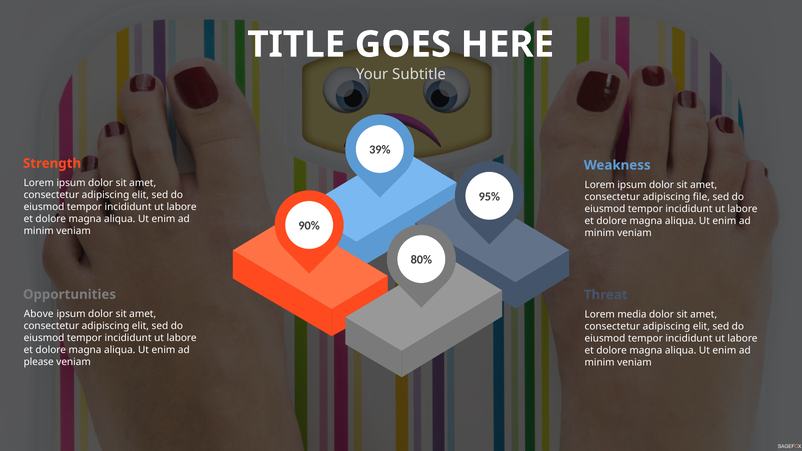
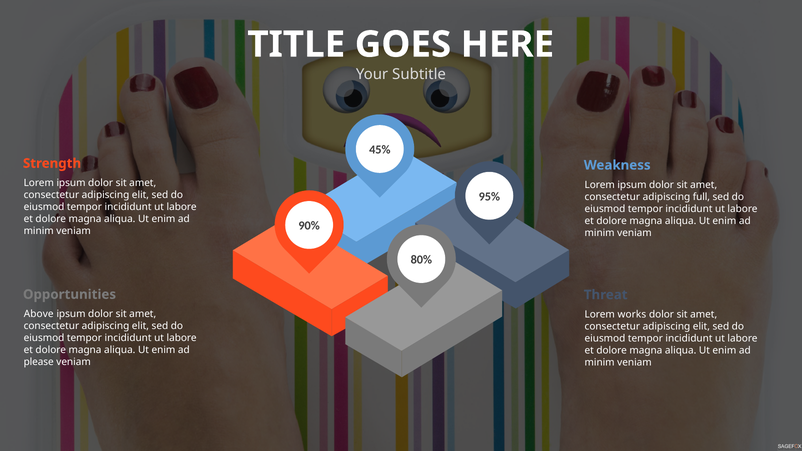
39%: 39% -> 45%
file: file -> full
media: media -> works
